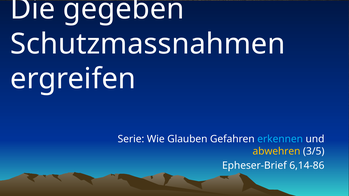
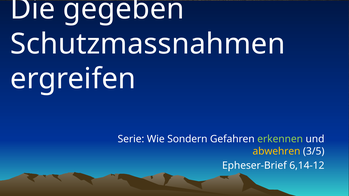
Glauben: Glauben -> Sondern
erkennen colour: light blue -> light green
6,14-86: 6,14-86 -> 6,14-12
